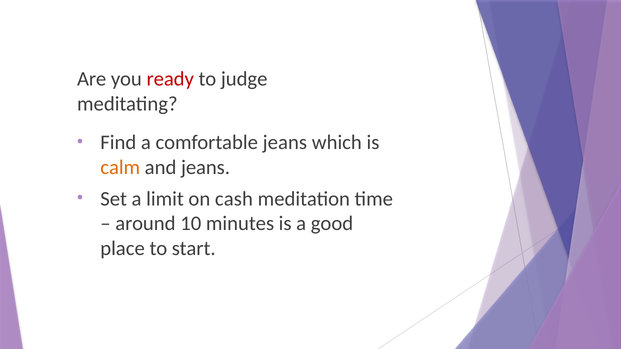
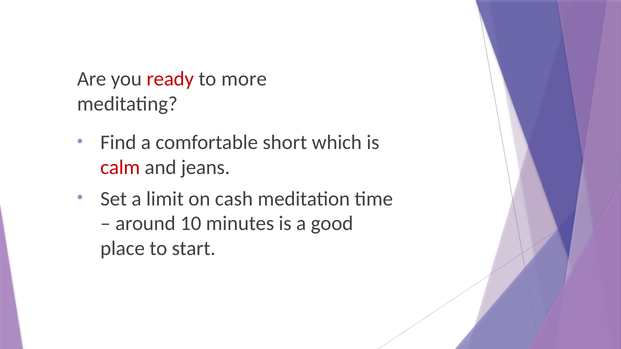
judge: judge -> more
comfortable jeans: jeans -> short
calm colour: orange -> red
